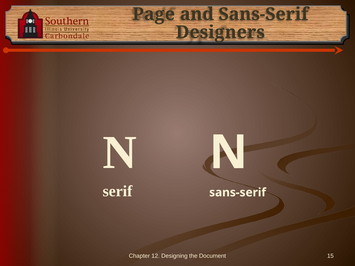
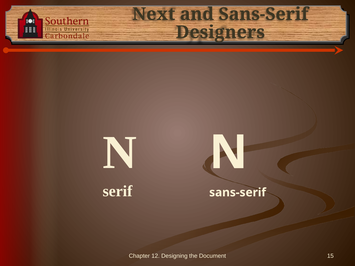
Page: Page -> Next
